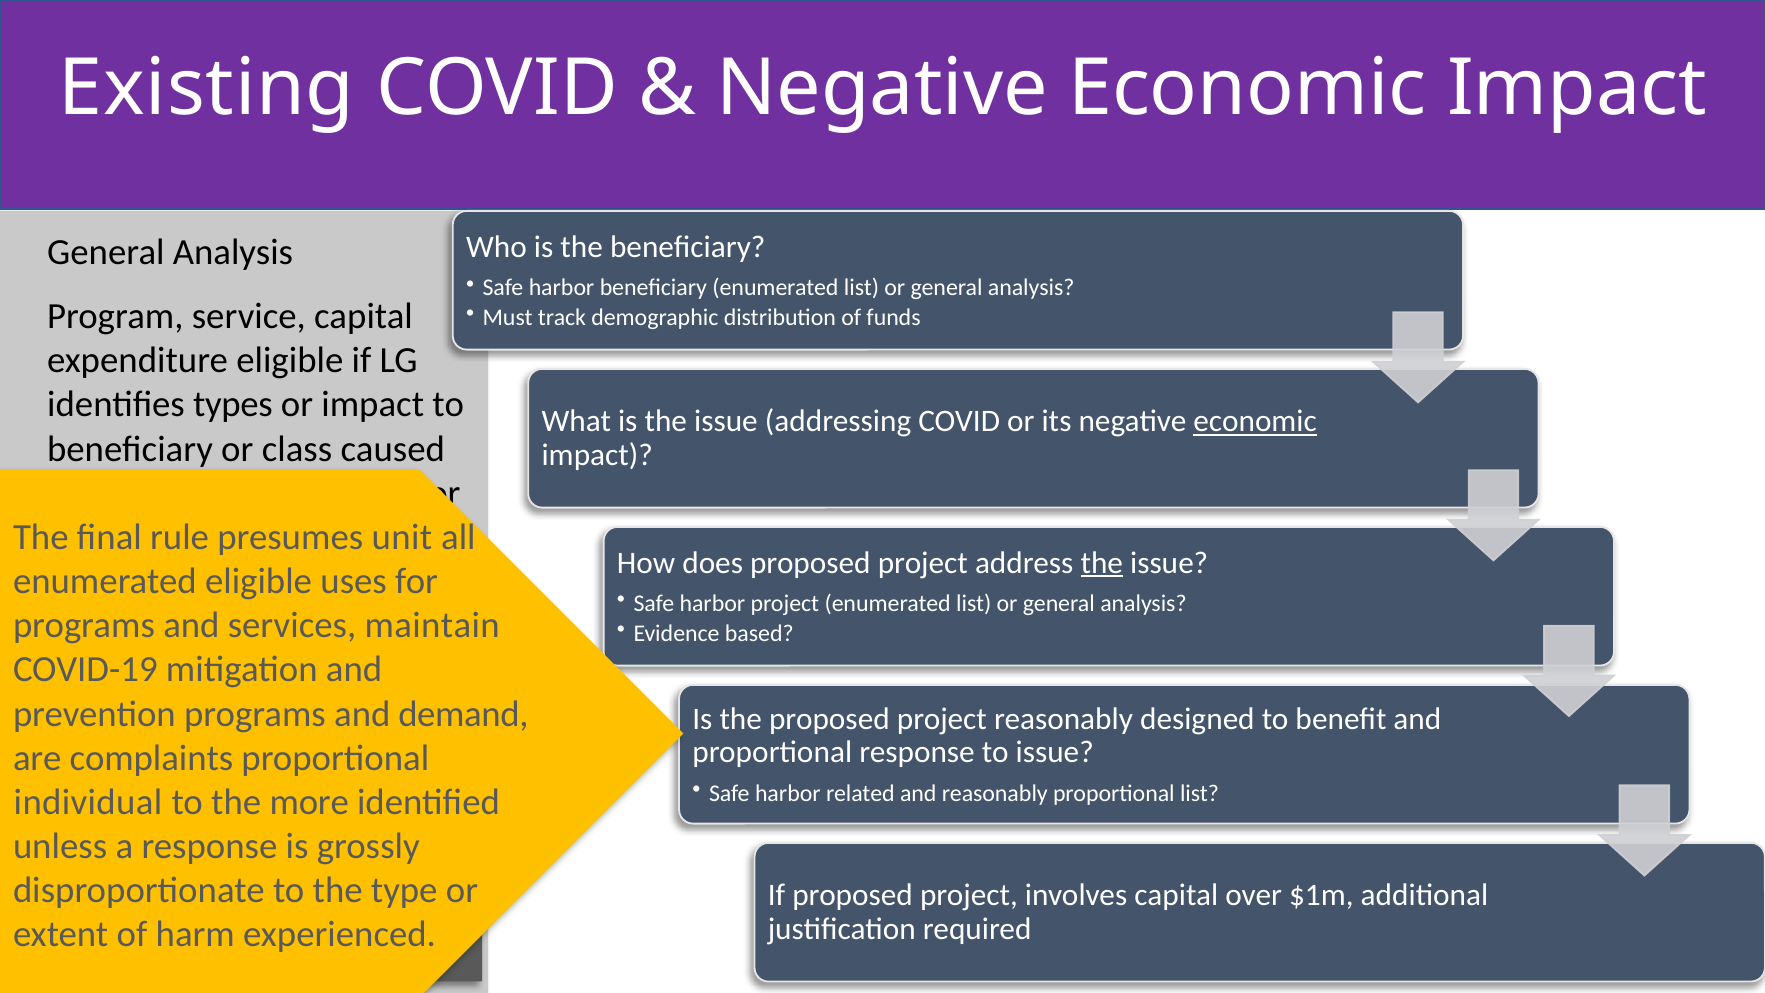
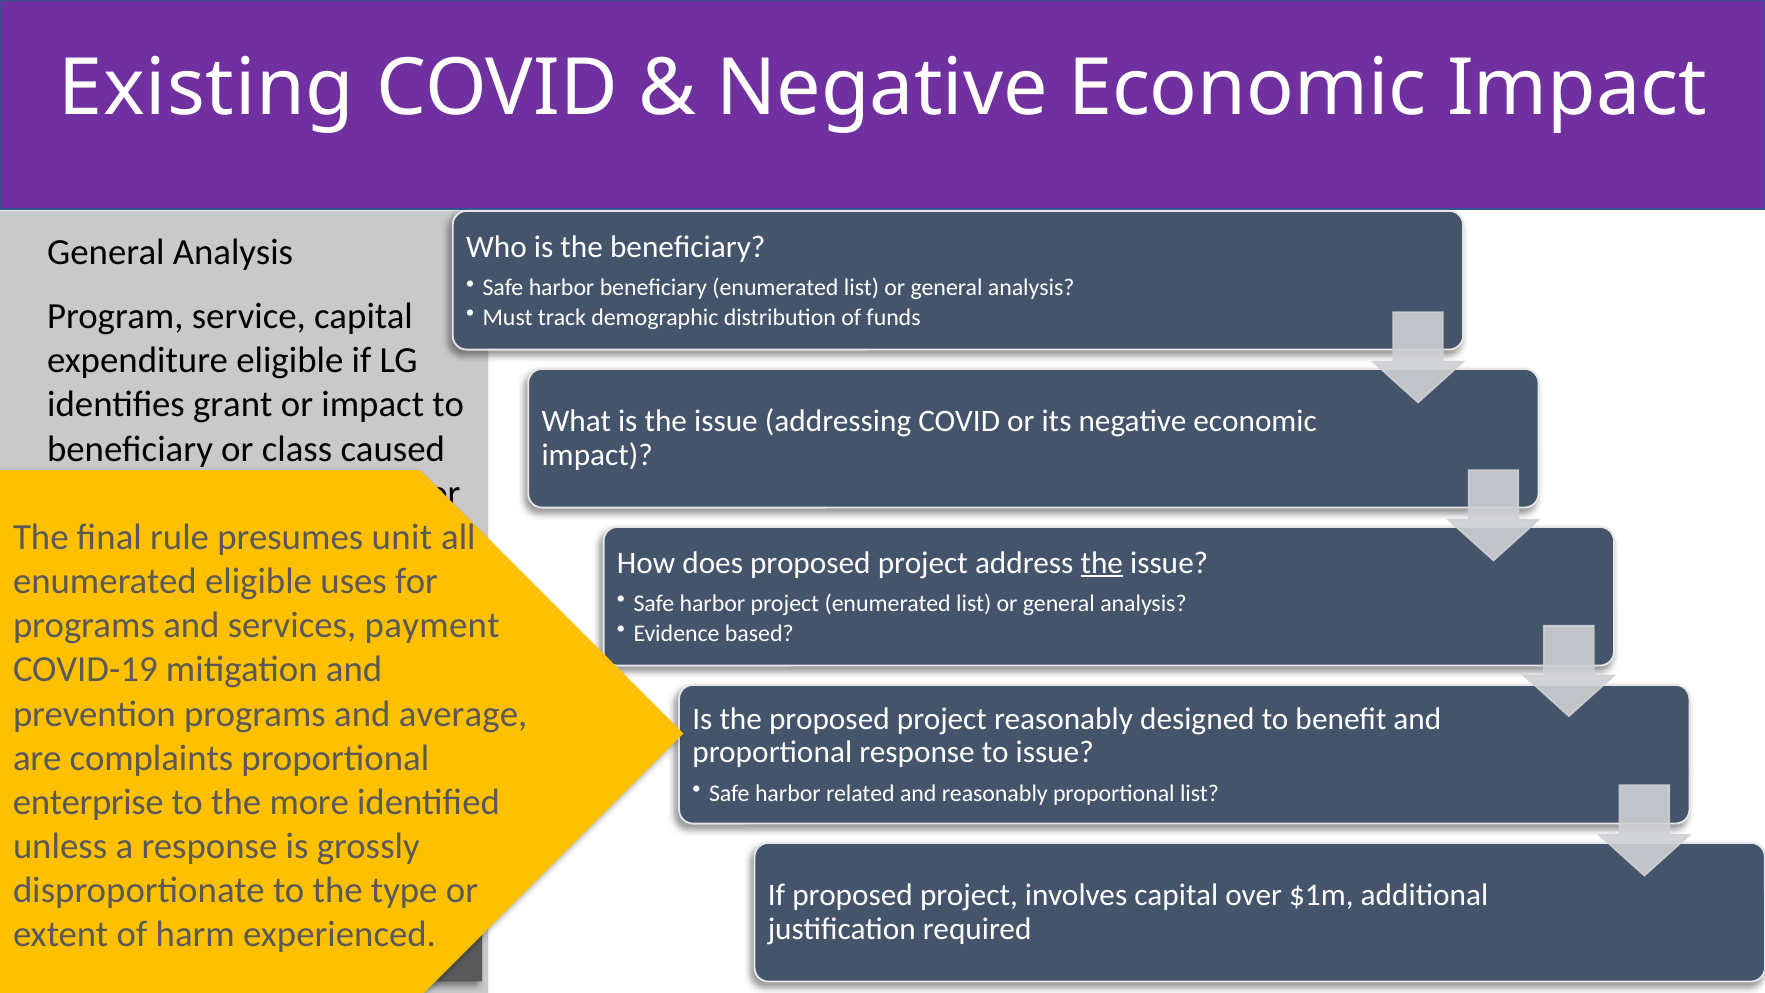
types: types -> grant
economic at (1255, 421) underline: present -> none
maintain: maintain -> payment
demand: demand -> average
individual: individual -> enterprise
